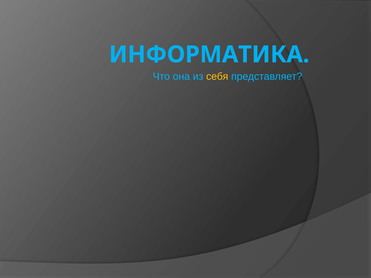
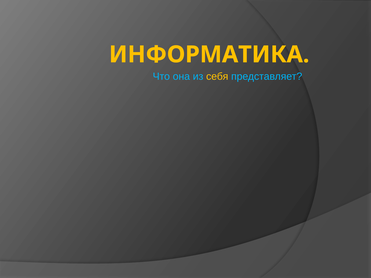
ИНФОРМАТИКА colour: light blue -> yellow
